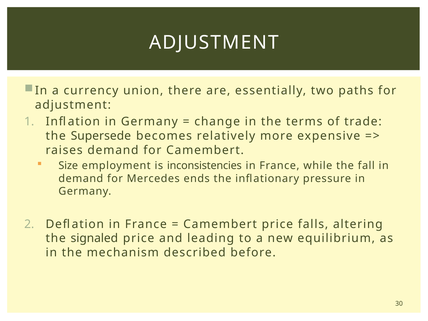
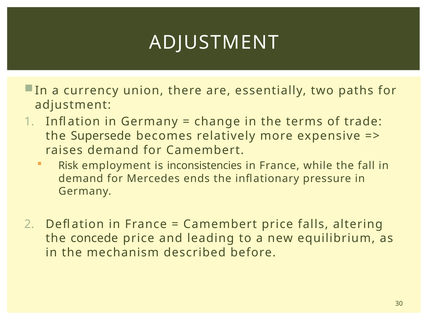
Size: Size -> Risk
signaled: signaled -> concede
